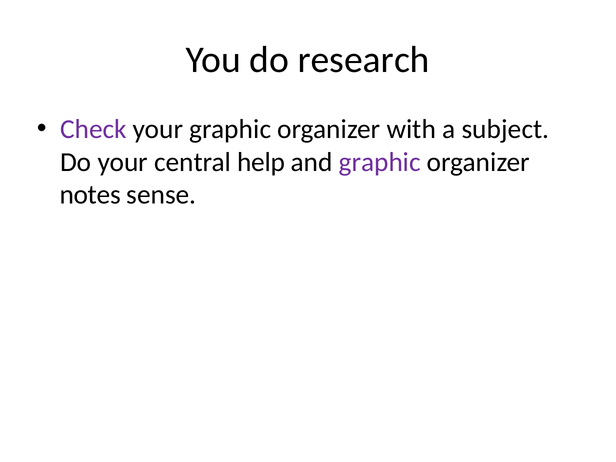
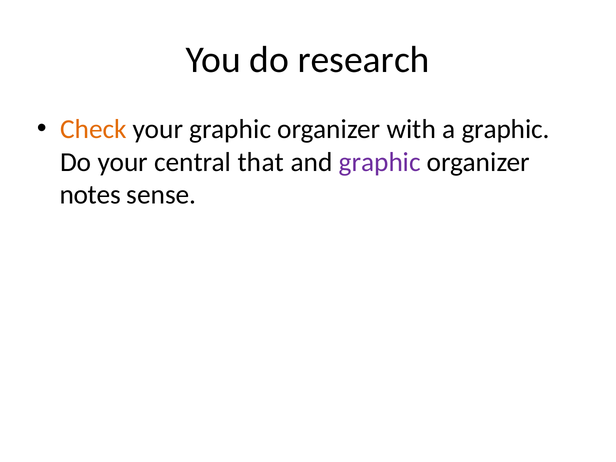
Check colour: purple -> orange
a subject: subject -> graphic
help: help -> that
